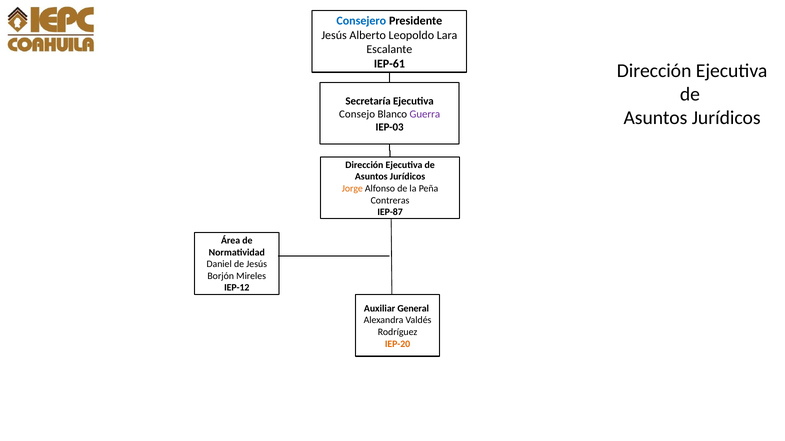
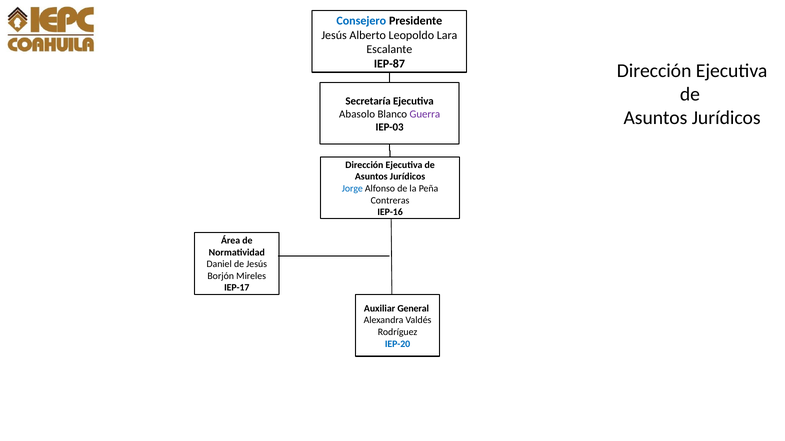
IEP-61: IEP-61 -> IEP-87
Consejo: Consejo -> Abasolo
Jorge colour: orange -> blue
IEP-87: IEP-87 -> IEP-16
IEP-12: IEP-12 -> IEP-17
IEP-20 colour: orange -> blue
